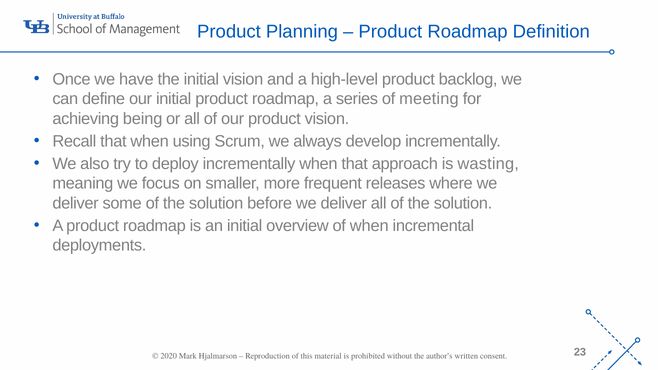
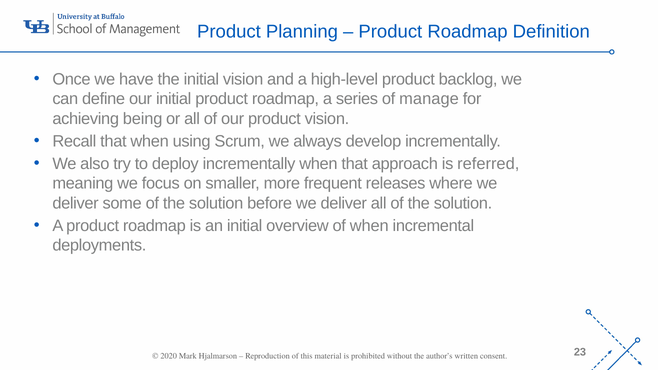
meeting: meeting -> manage
wasting: wasting -> referred
